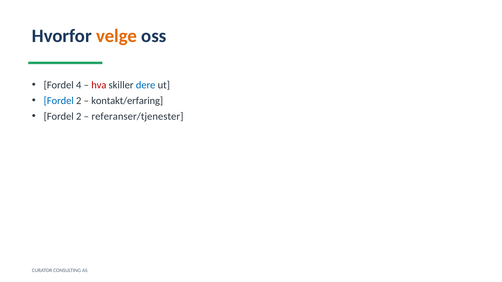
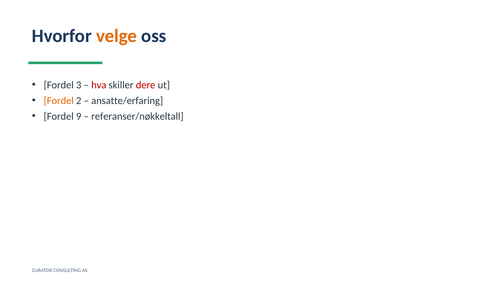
4: 4 -> 3
dere colour: blue -> red
Fordel at (59, 101) colour: blue -> orange
kontakt/erfaring: kontakt/erfaring -> ansatte/erfaring
2 at (79, 116): 2 -> 9
referanser/tjenester: referanser/tjenester -> referanser/nøkkeltall
